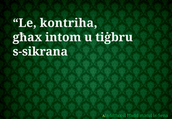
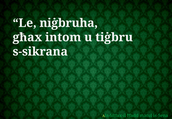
kontriha: kontriha -> niġbruha
